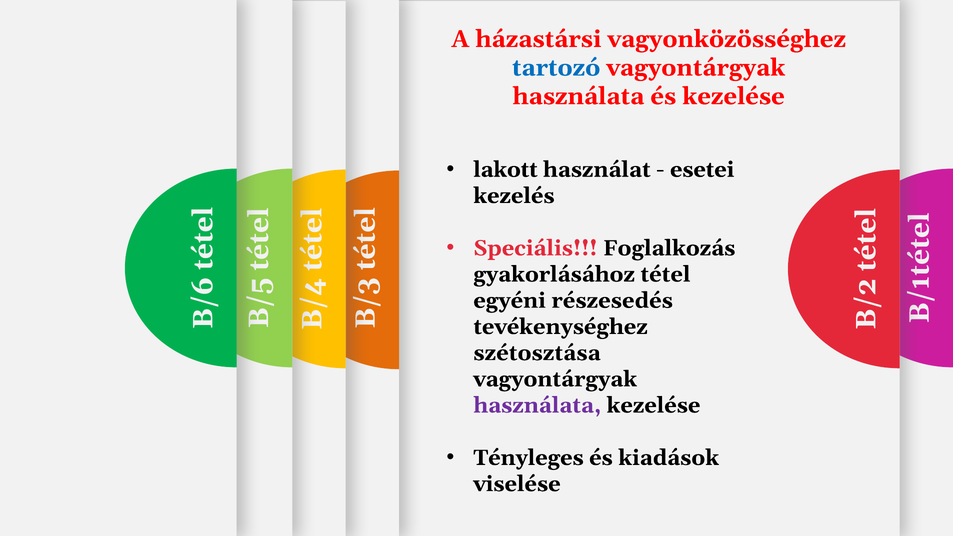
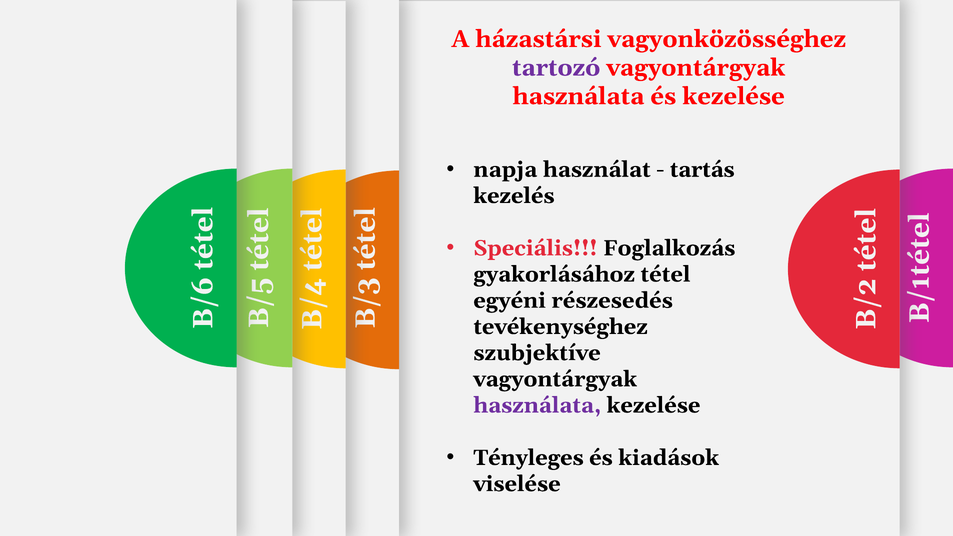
tartozó colour: blue -> purple
lakott: lakott -> napja
esetei: esetei -> tartás
szétosztása: szétosztása -> szubjektíve
